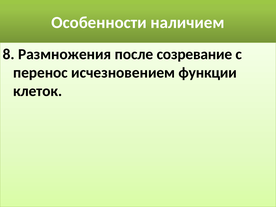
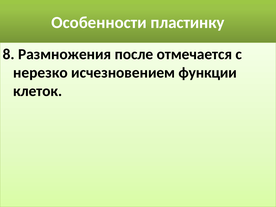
наличием: наличием -> пластинку
созревание: созревание -> отмечается
перенос: перенос -> нерезко
